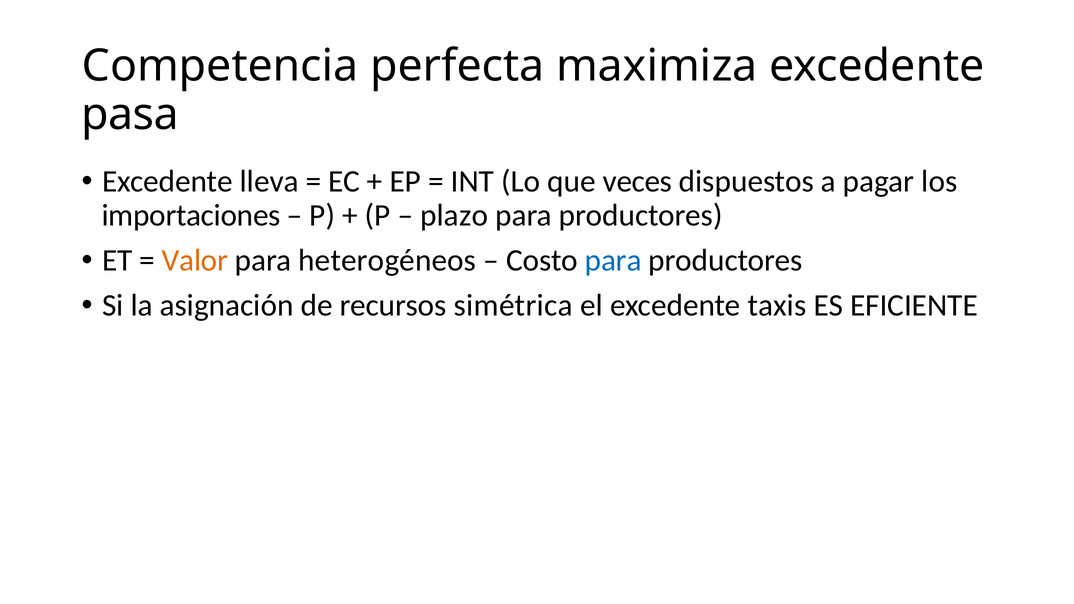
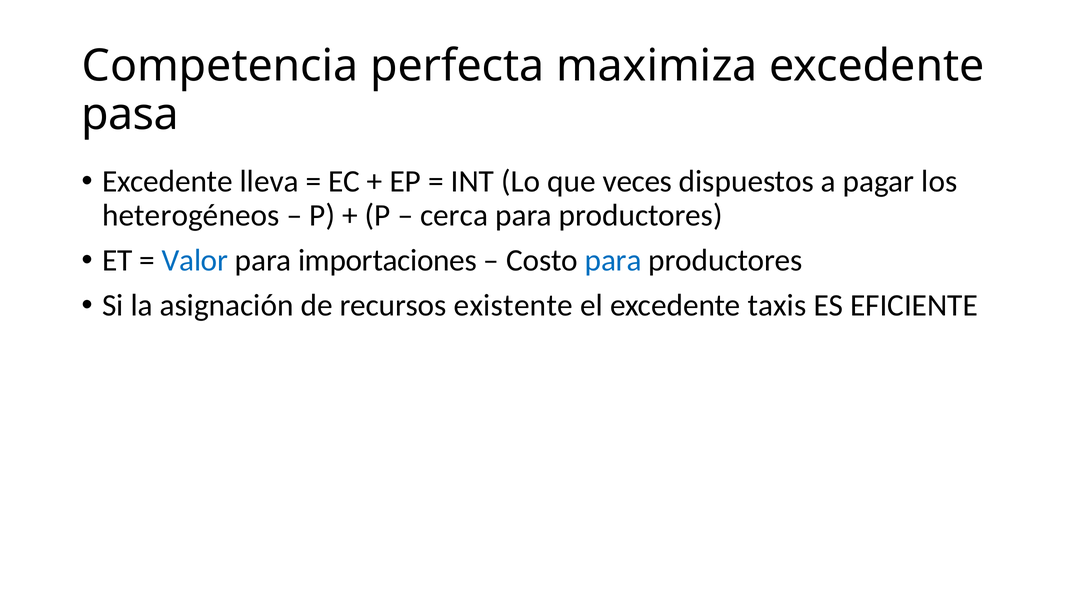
importaciones: importaciones -> heterogéneos
plazo: plazo -> cerca
Valor colour: orange -> blue
heterogéneos: heterogéneos -> importaciones
simétrica: simétrica -> existente
